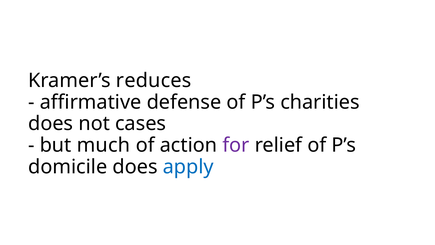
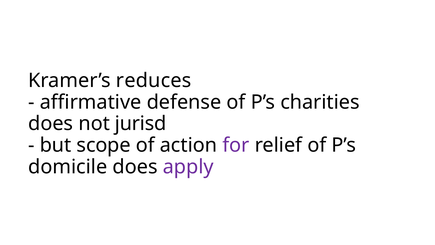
cases: cases -> jurisd
much: much -> scope
apply colour: blue -> purple
